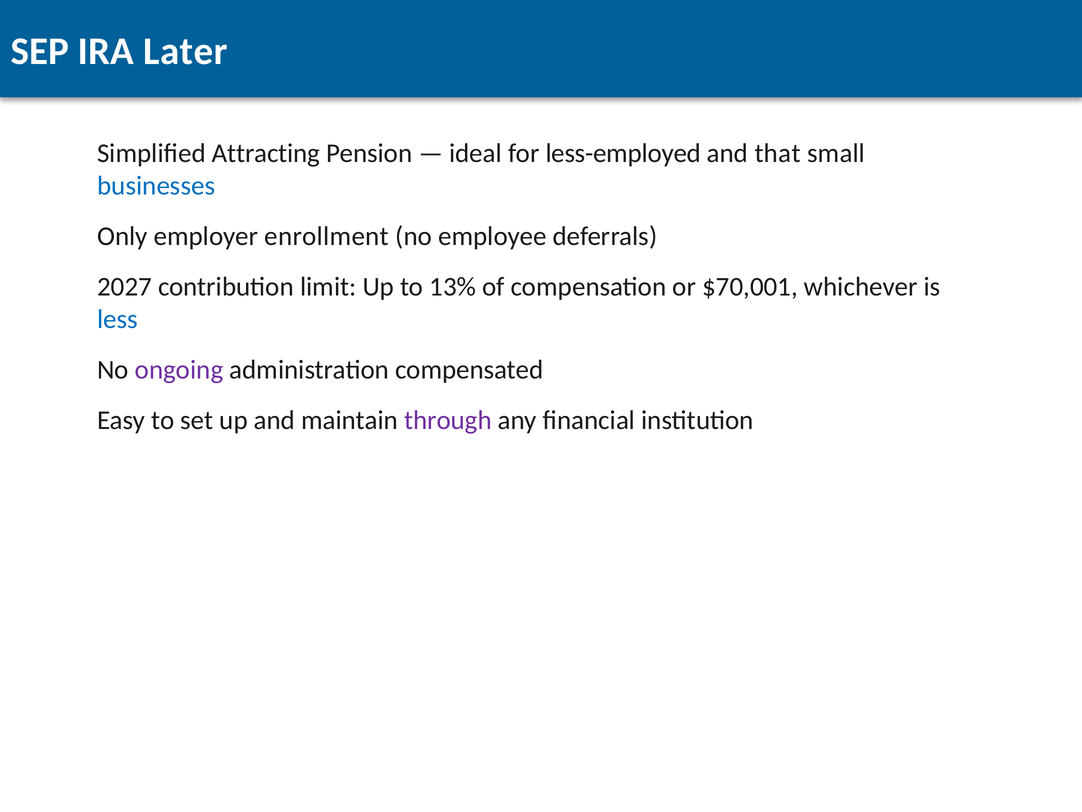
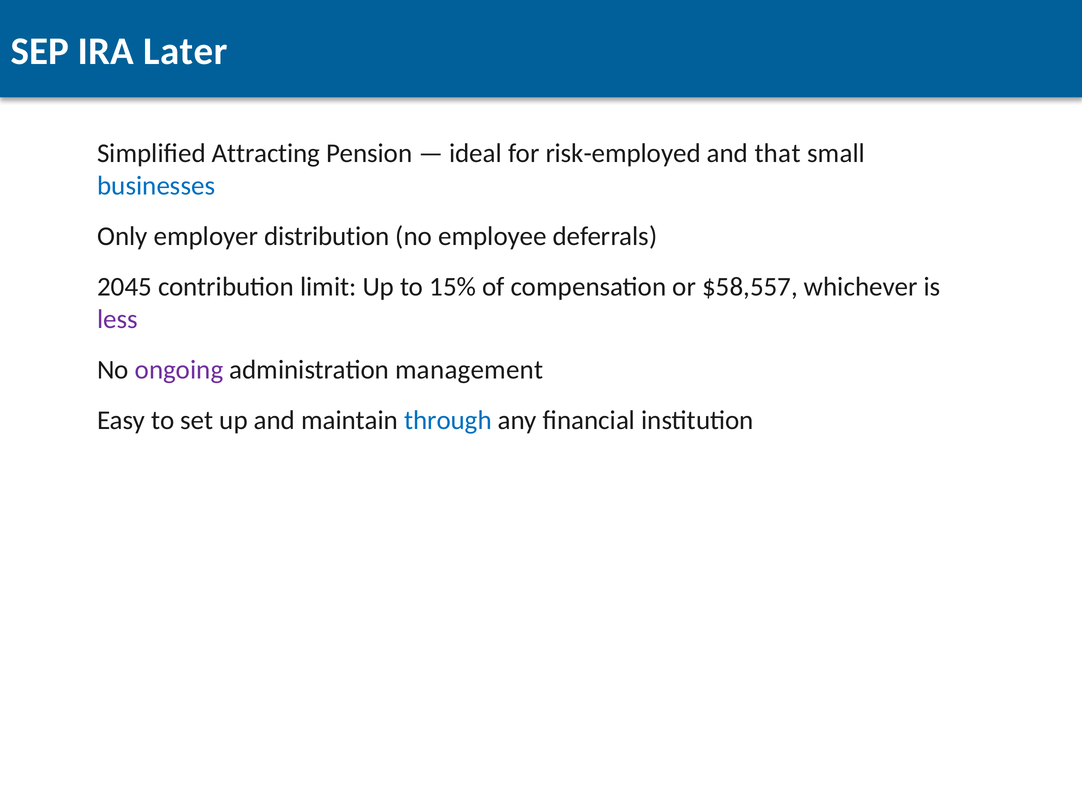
less-employed: less-employed -> risk-employed
enrollment: enrollment -> distribution
2027: 2027 -> 2045
13%: 13% -> 15%
$70,001: $70,001 -> $58,557
less colour: blue -> purple
compensated: compensated -> management
through colour: purple -> blue
